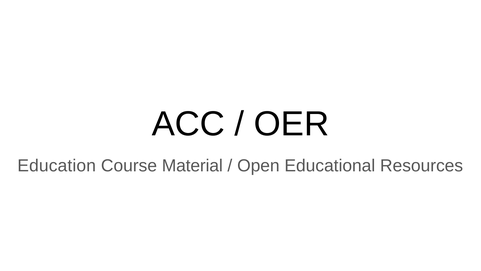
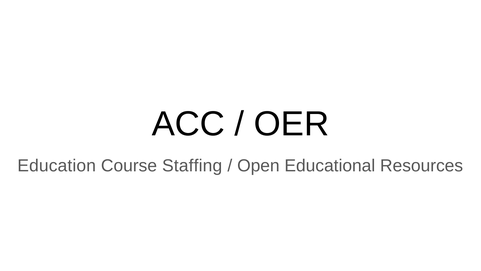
Material: Material -> Staffing
